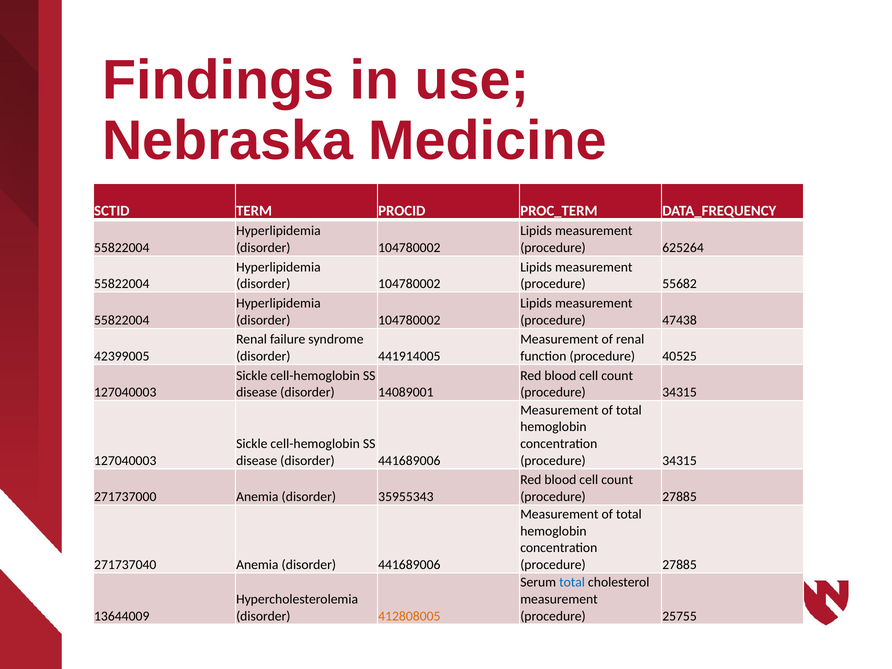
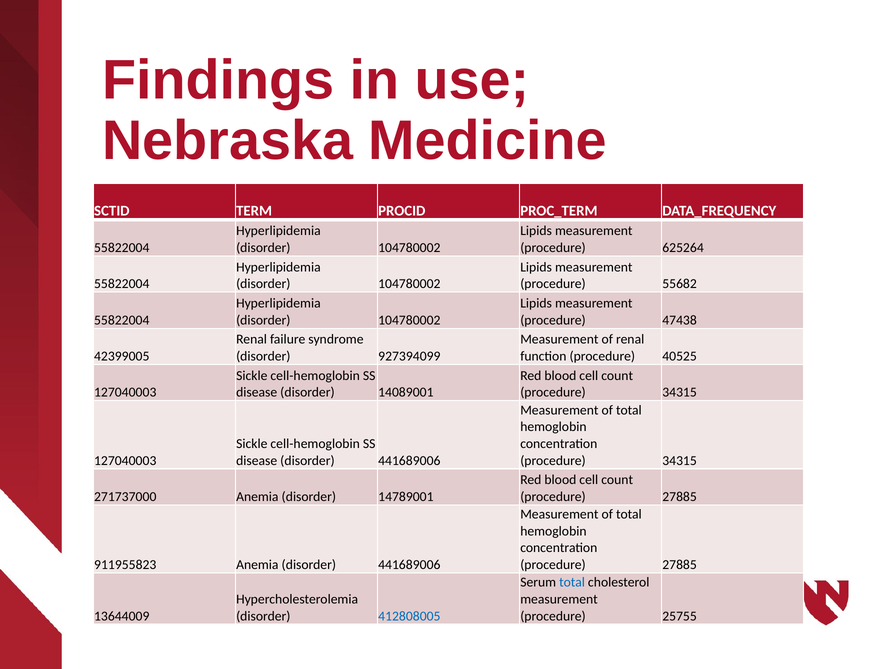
441914005: 441914005 -> 927394099
35955343: 35955343 -> 14789001
271737040: 271737040 -> 911955823
412808005 colour: orange -> blue
